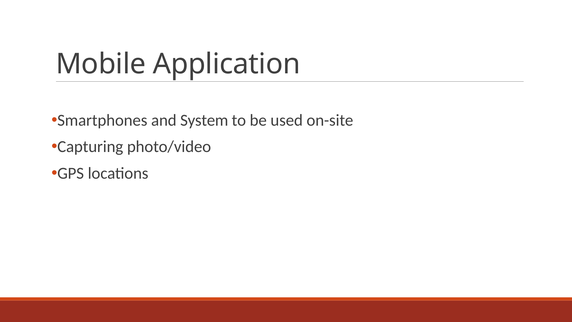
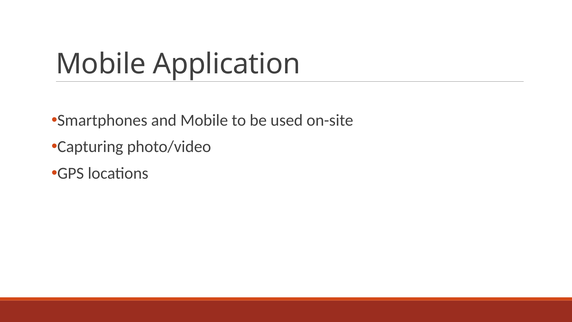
and System: System -> Mobile
